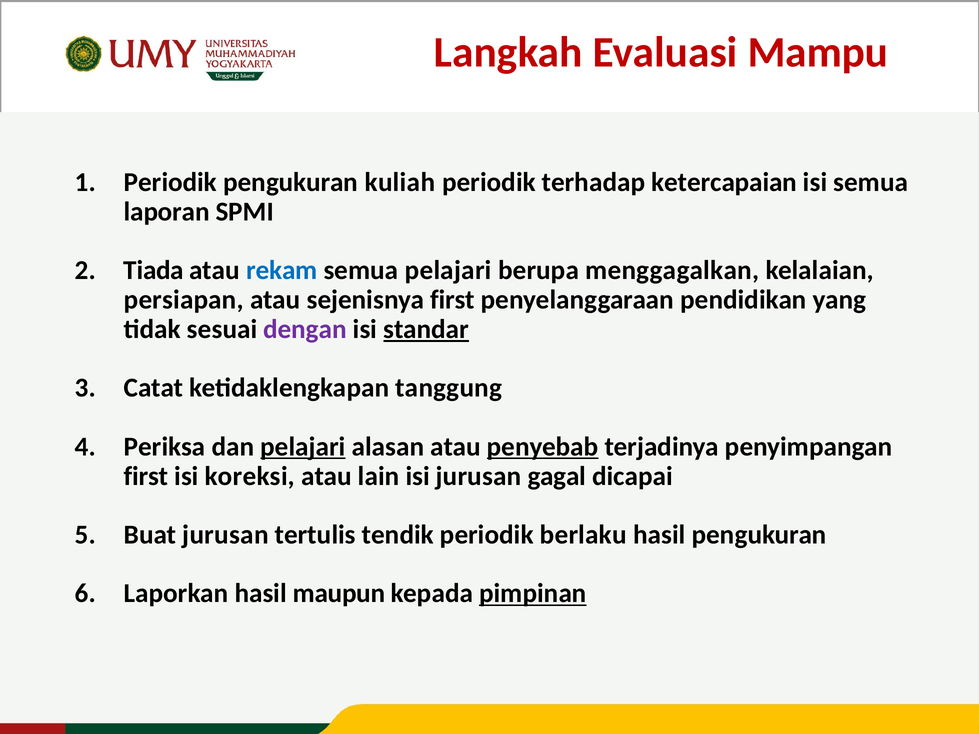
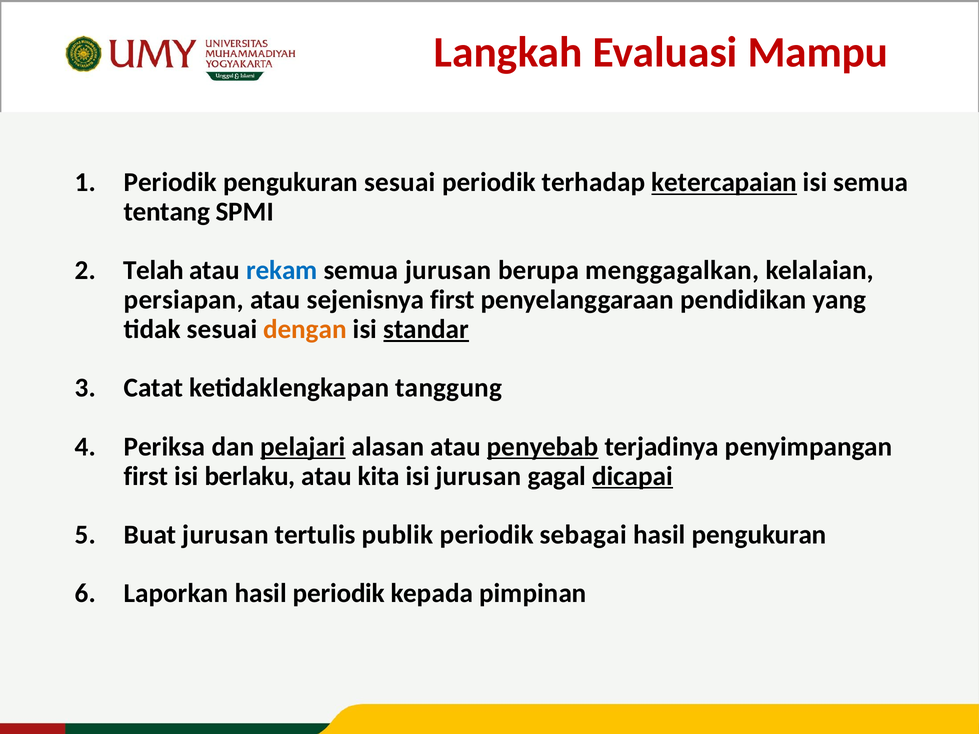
pengukuran kuliah: kuliah -> sesuai
ketercapaian underline: none -> present
laporan: laporan -> tentang
Tiada: Tiada -> Telah
semua pelajari: pelajari -> jurusan
dengan colour: purple -> orange
koreksi: koreksi -> berlaku
lain: lain -> kita
dicapai underline: none -> present
tendik: tendik -> publik
berlaku: berlaku -> sebagai
hasil maupun: maupun -> periodik
pimpinan underline: present -> none
